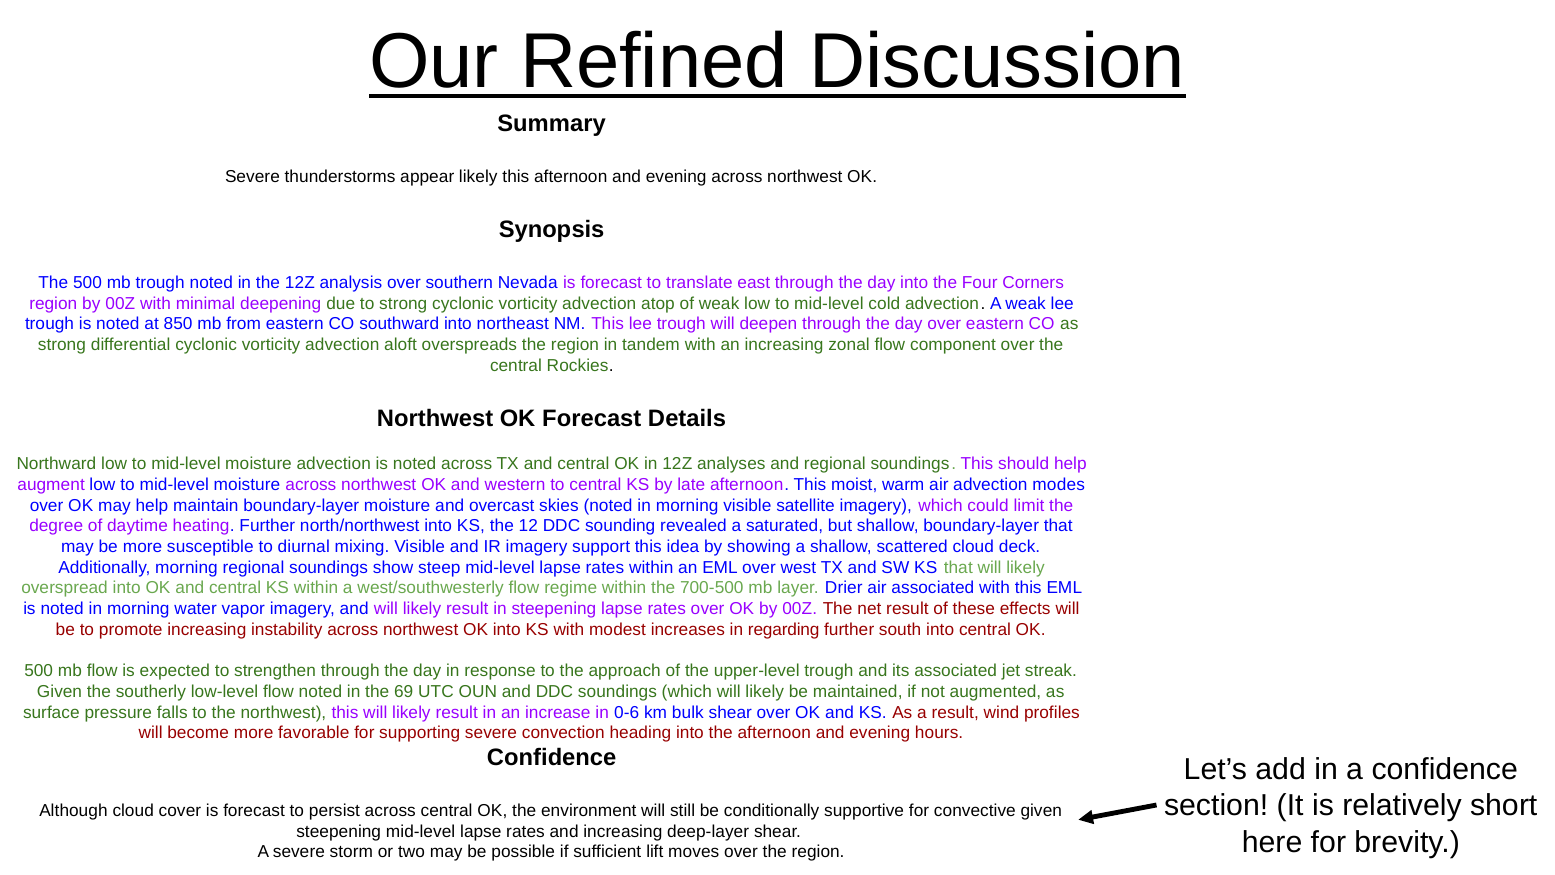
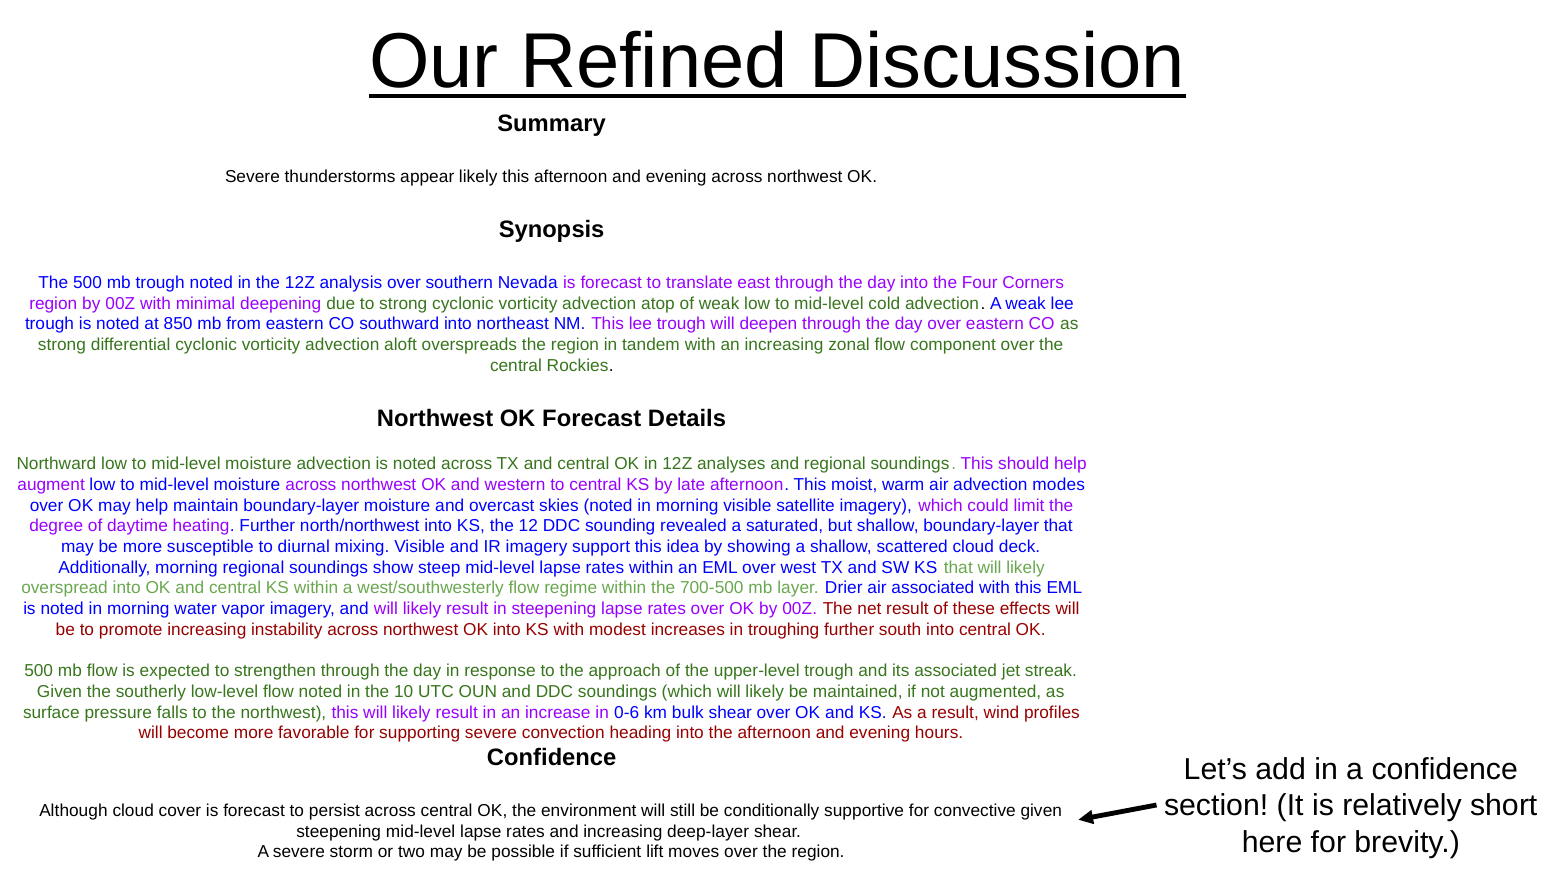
regarding: regarding -> troughing
69: 69 -> 10
